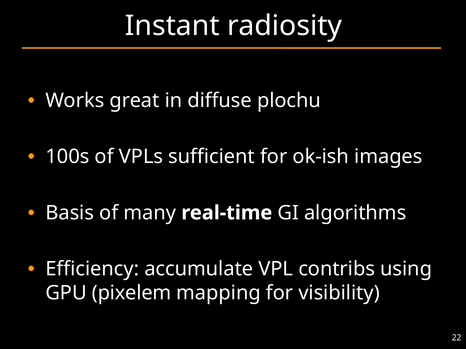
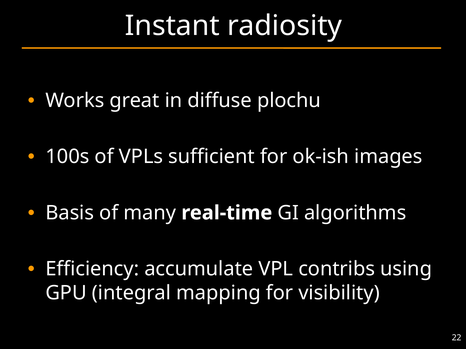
pixelem: pixelem -> integral
